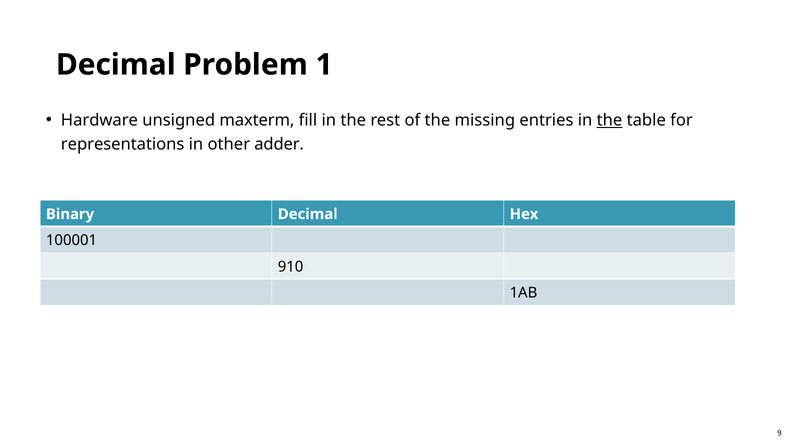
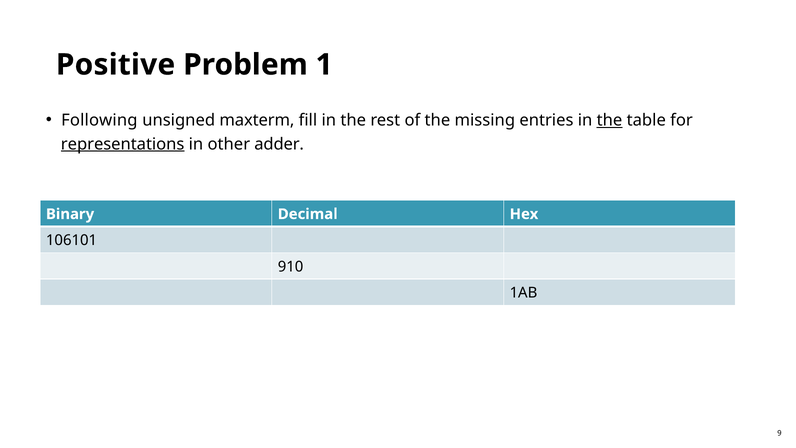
Decimal at (116, 65): Decimal -> Positive
Hardware: Hardware -> Following
representations underline: none -> present
100001: 100001 -> 106101
